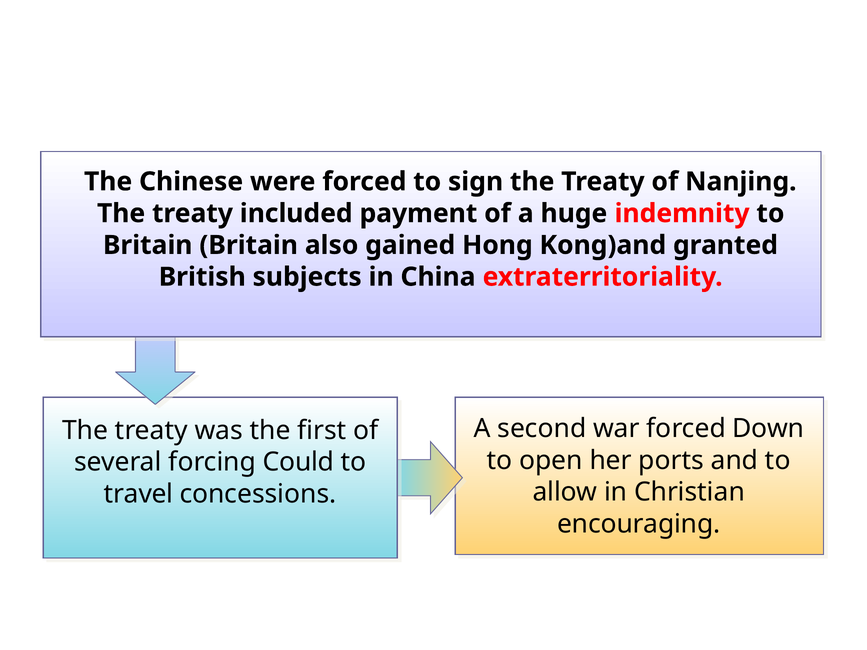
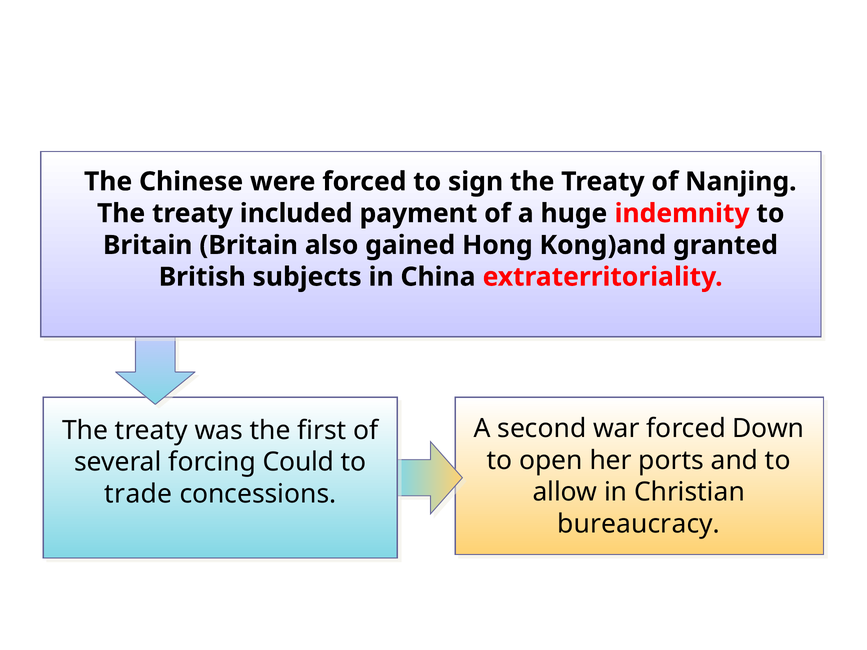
travel: travel -> trade
encouraging: encouraging -> bureaucracy
